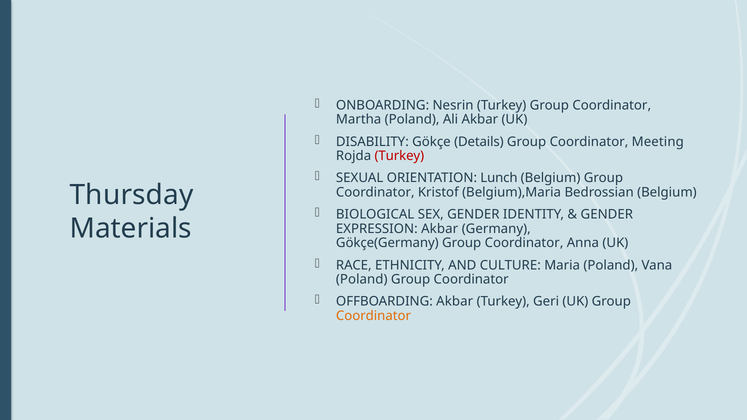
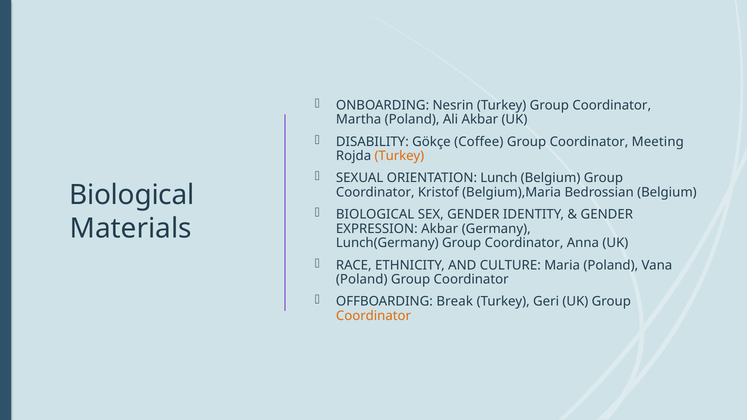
Details: Details -> Coffee
Turkey at (399, 156) colour: red -> orange
Thursday at (132, 195): Thursday -> Biological
Gökçe(Germany: Gökçe(Germany -> Lunch(Germany
OFFBOARDING Akbar: Akbar -> Break
